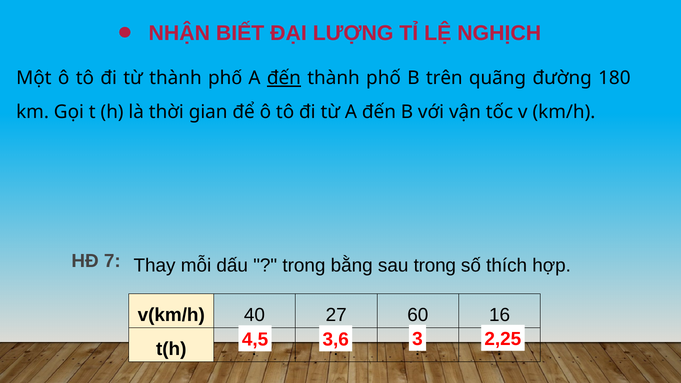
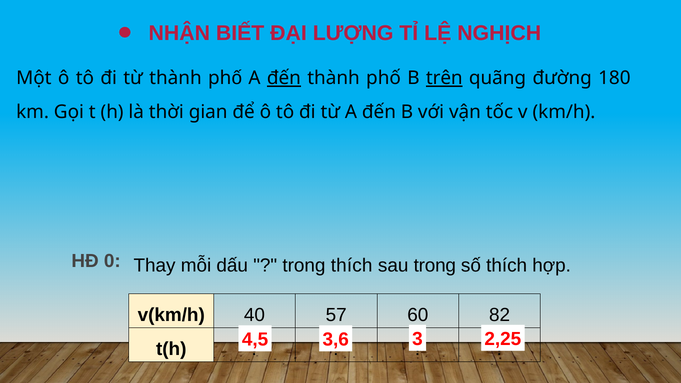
trên underline: none -> present
7: 7 -> 0
trong bằng: bằng -> thích
27: 27 -> 57
16: 16 -> 82
